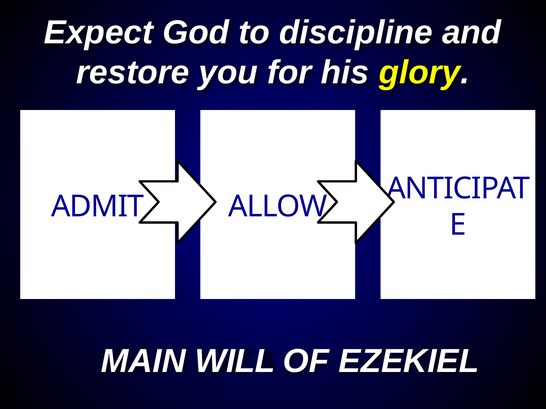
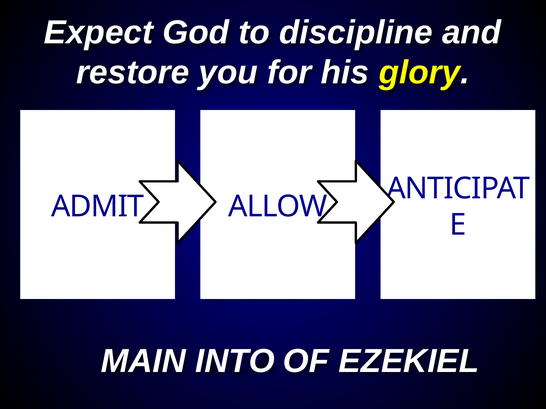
WILL: WILL -> INTO
